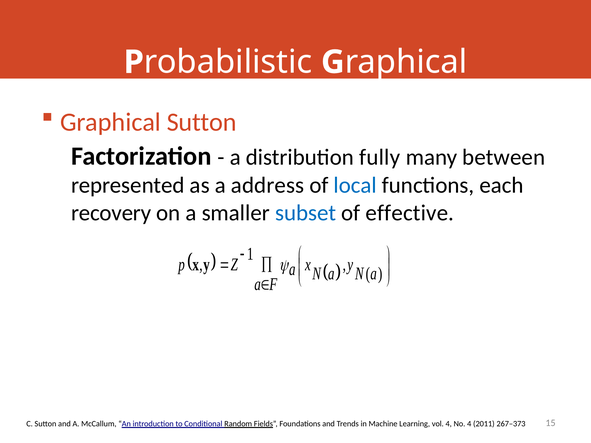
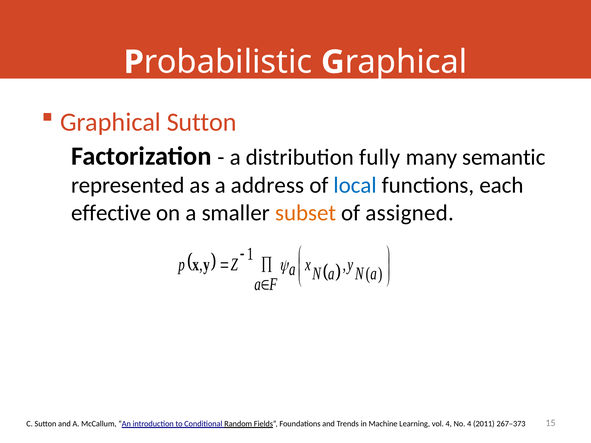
between: between -> semantic
recovery: recovery -> effective
subset colour: blue -> orange
effective: effective -> assigned
